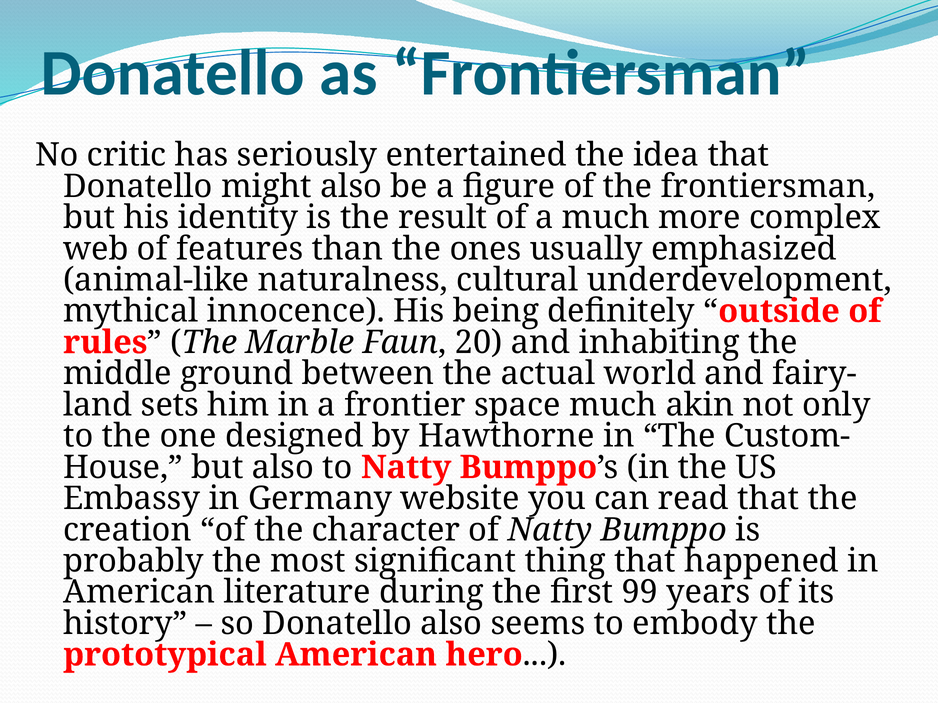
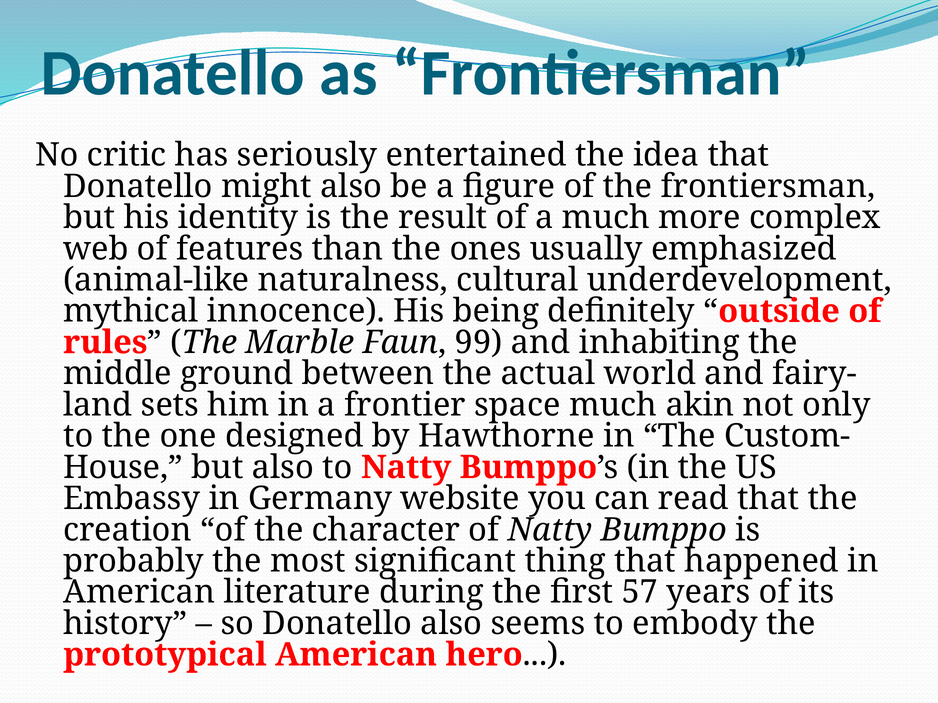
20: 20 -> 99
99: 99 -> 57
